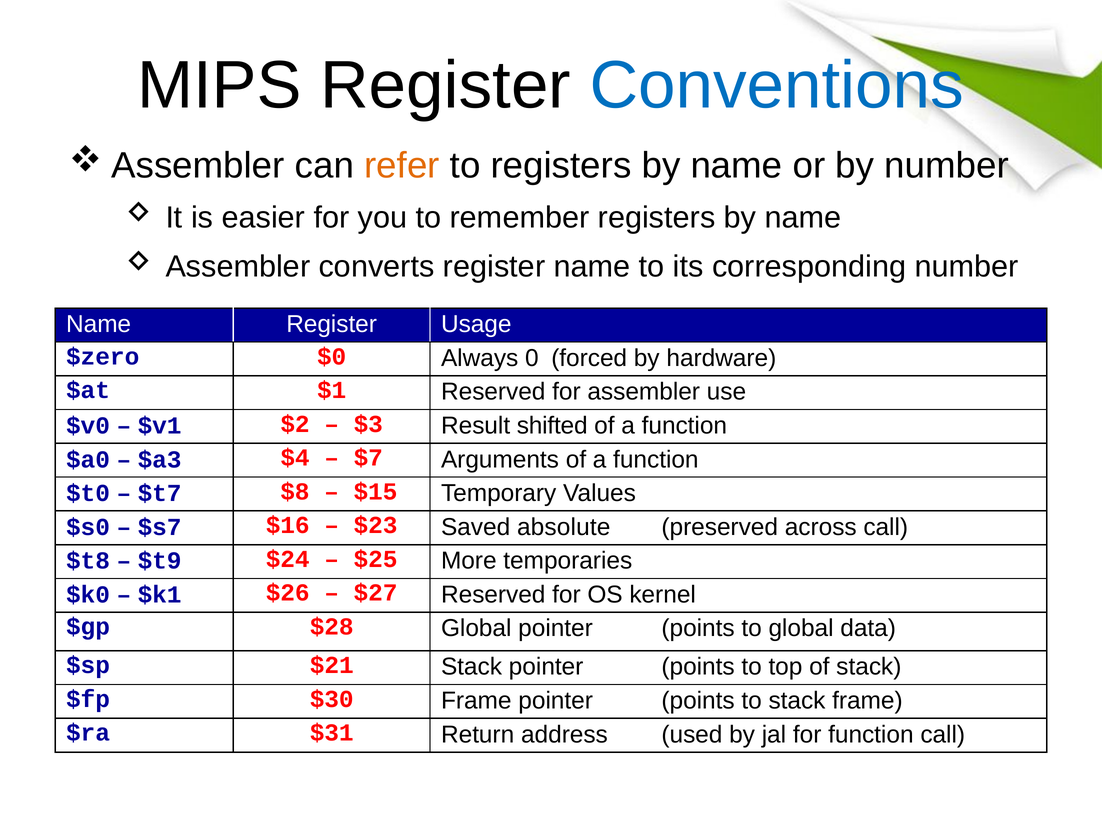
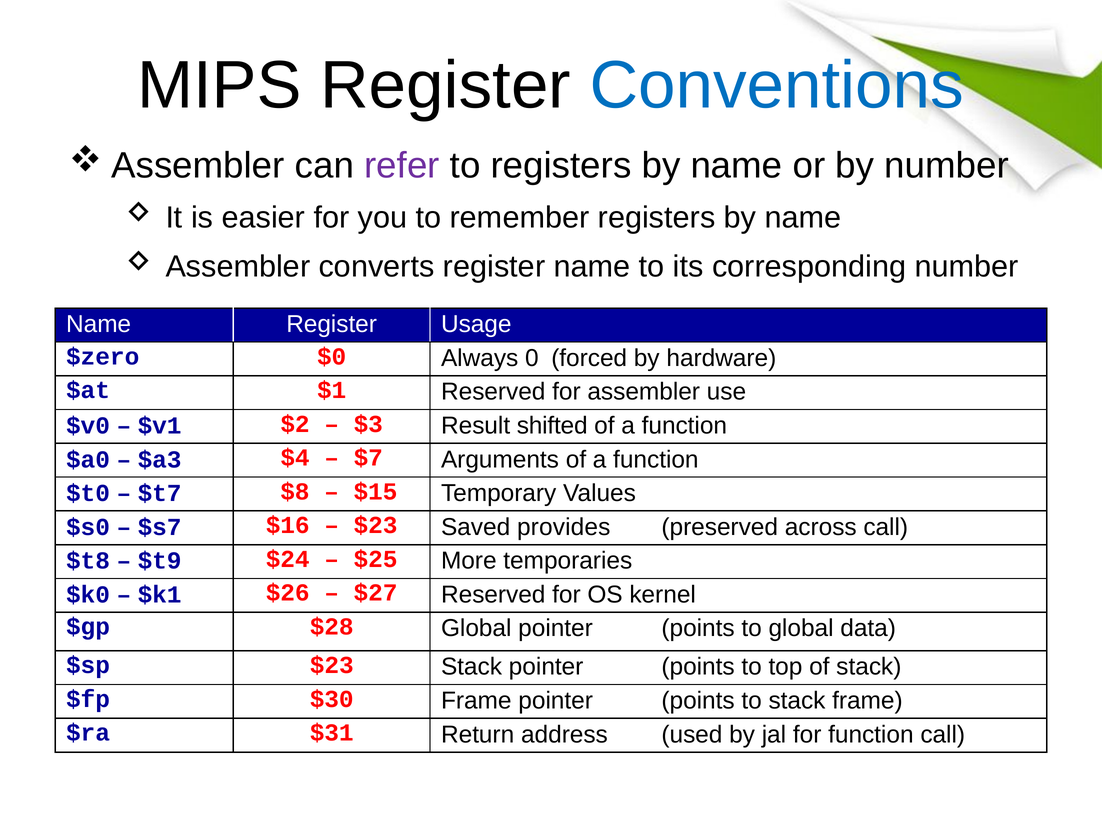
refer colour: orange -> purple
absolute: absolute -> provides
$sp $21: $21 -> $23
